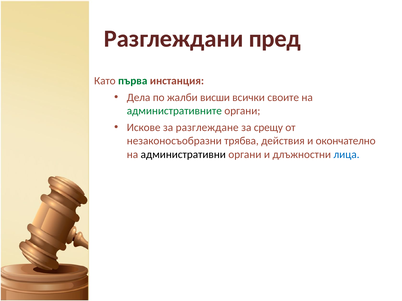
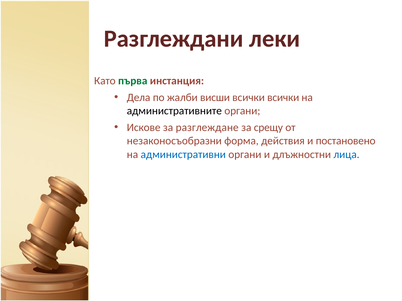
пред: пред -> леки
всички своите: своите -> всички
административните colour: green -> black
трябва: трябва -> форма
окончателно: окончателно -> постановено
административни colour: black -> blue
